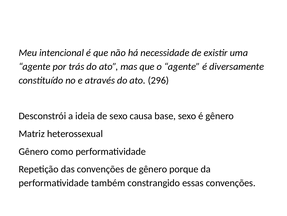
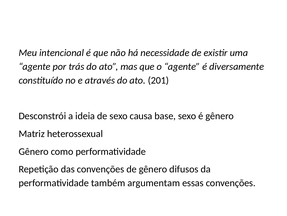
296: 296 -> 201
porque: porque -> difusos
constrangido: constrangido -> argumentam
